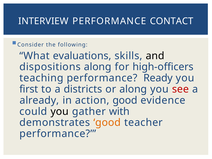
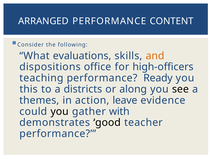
INTERVIEW: INTERVIEW -> ARRANGED
CONTACT: CONTACT -> CONTENT
and colour: black -> orange
dispositions along: along -> office
first: first -> this
see colour: red -> black
already: already -> themes
action good: good -> leave
good at (107, 123) colour: orange -> black
